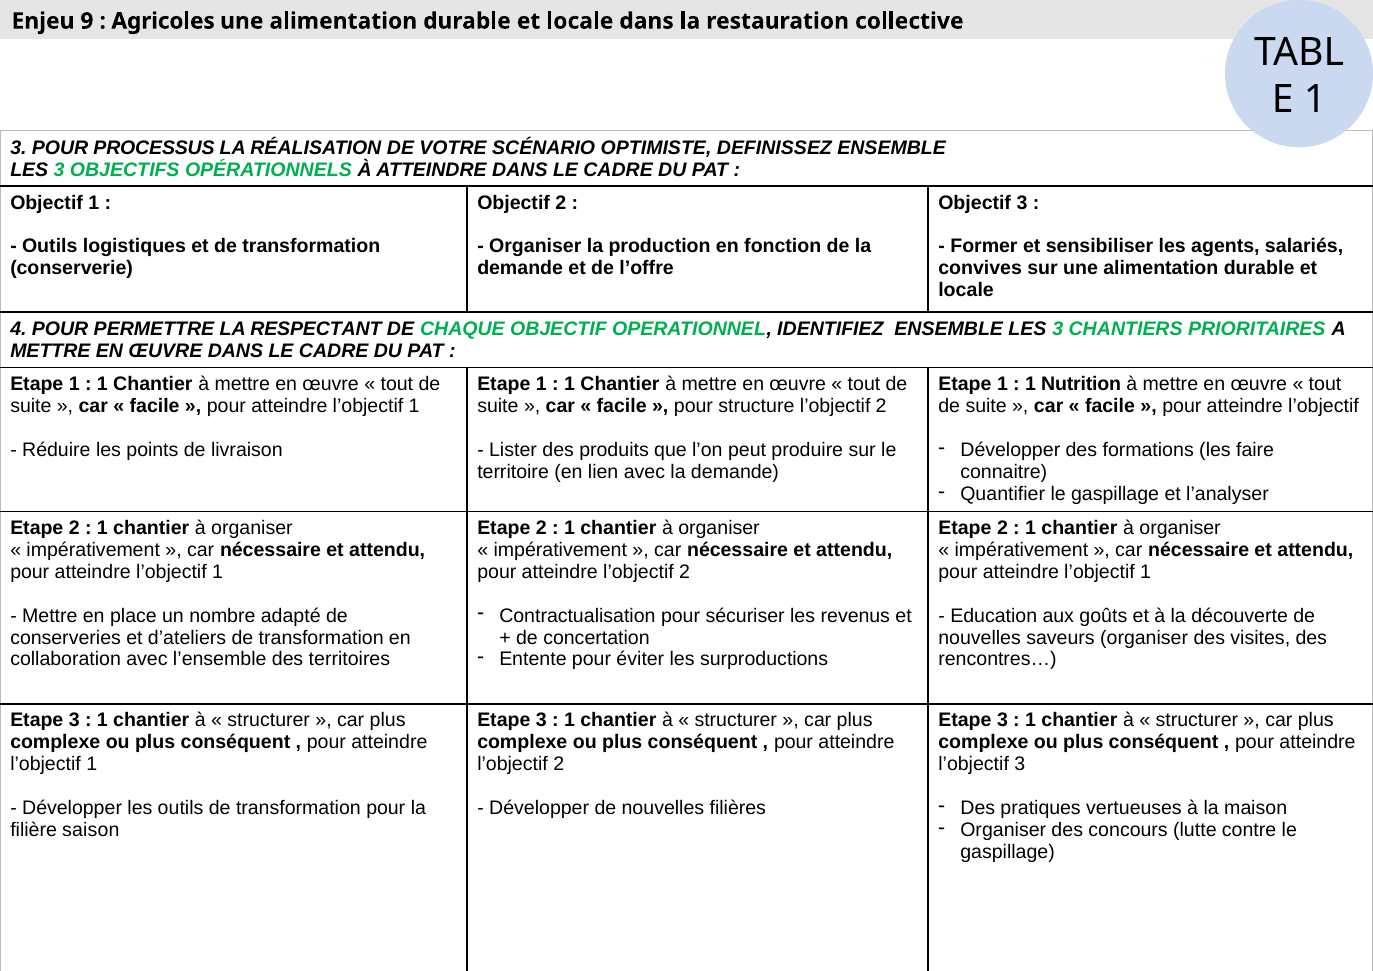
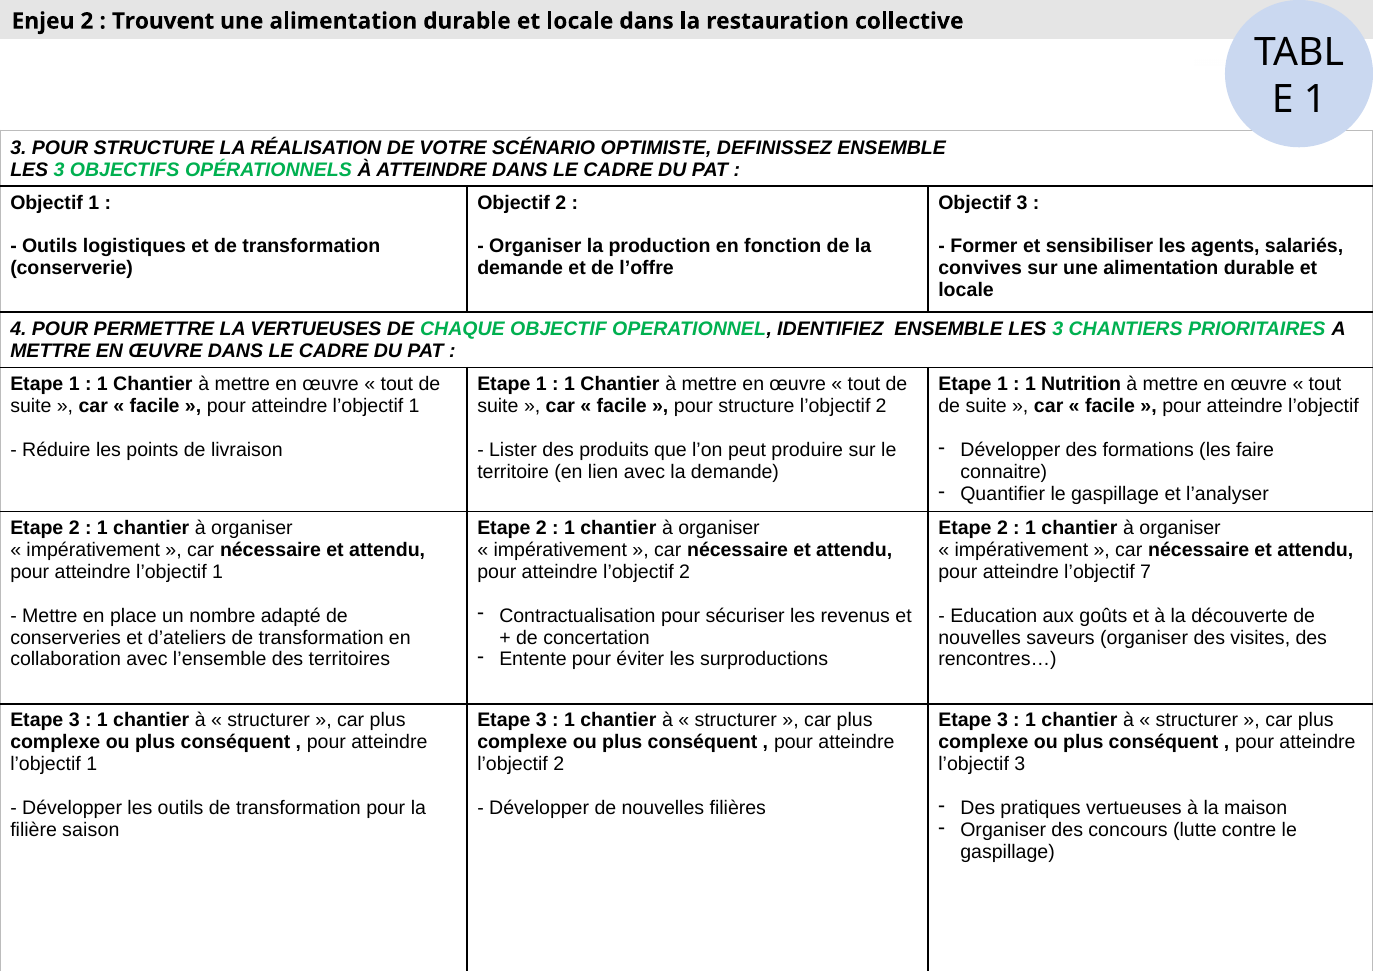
Enjeu 9: 9 -> 2
Agricoles: Agricoles -> Trouvent
3 POUR PROCESSUS: PROCESSUS -> STRUCTURE
LA RESPECTANT: RESPECTANT -> VERTUEUSES
1 at (1146, 572): 1 -> 7
